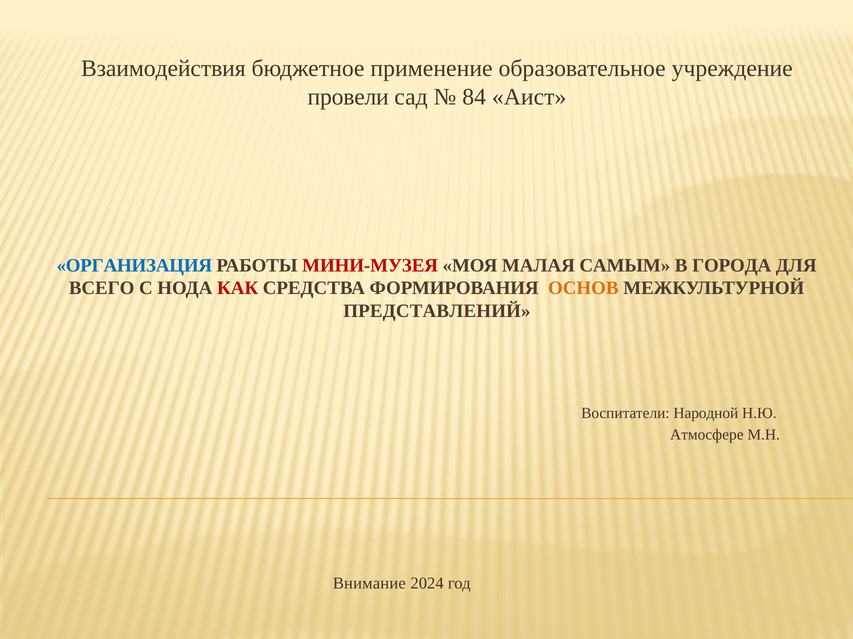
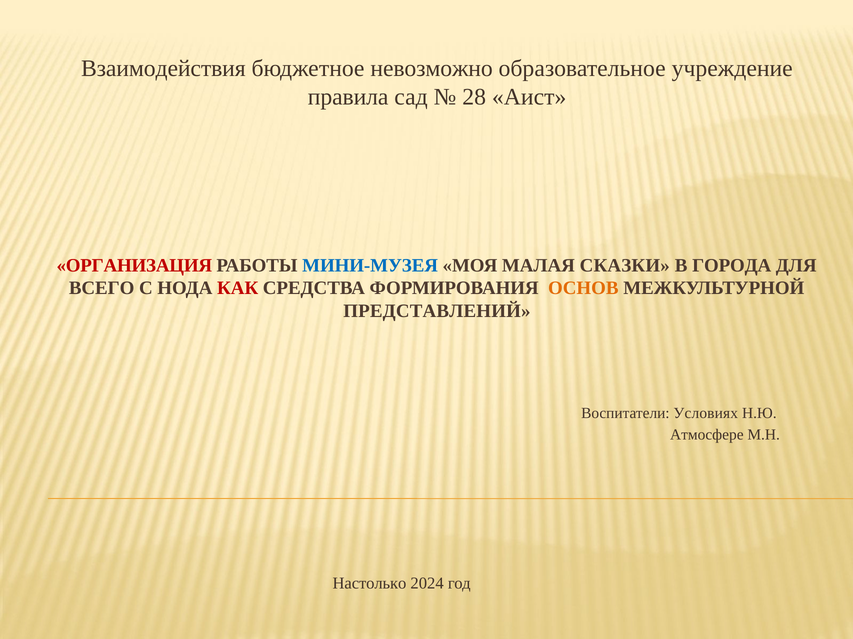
применение: применение -> невозможно
провели: провели -> правила
84: 84 -> 28
ОРГАНИЗАЦИЯ colour: blue -> red
МИНИ-МУЗЕЯ colour: red -> blue
САМЫМ: САМЫМ -> СКАЗКИ
Народной: Народной -> Условиях
Внимание: Внимание -> Настолько
